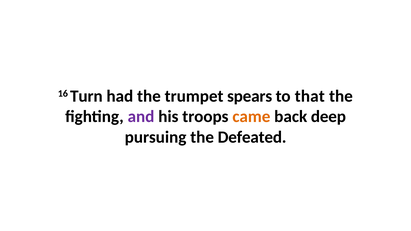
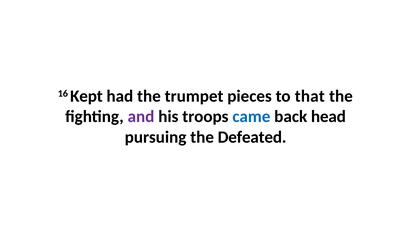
Turn: Turn -> Kept
spears: spears -> pieces
came colour: orange -> blue
deep: deep -> head
